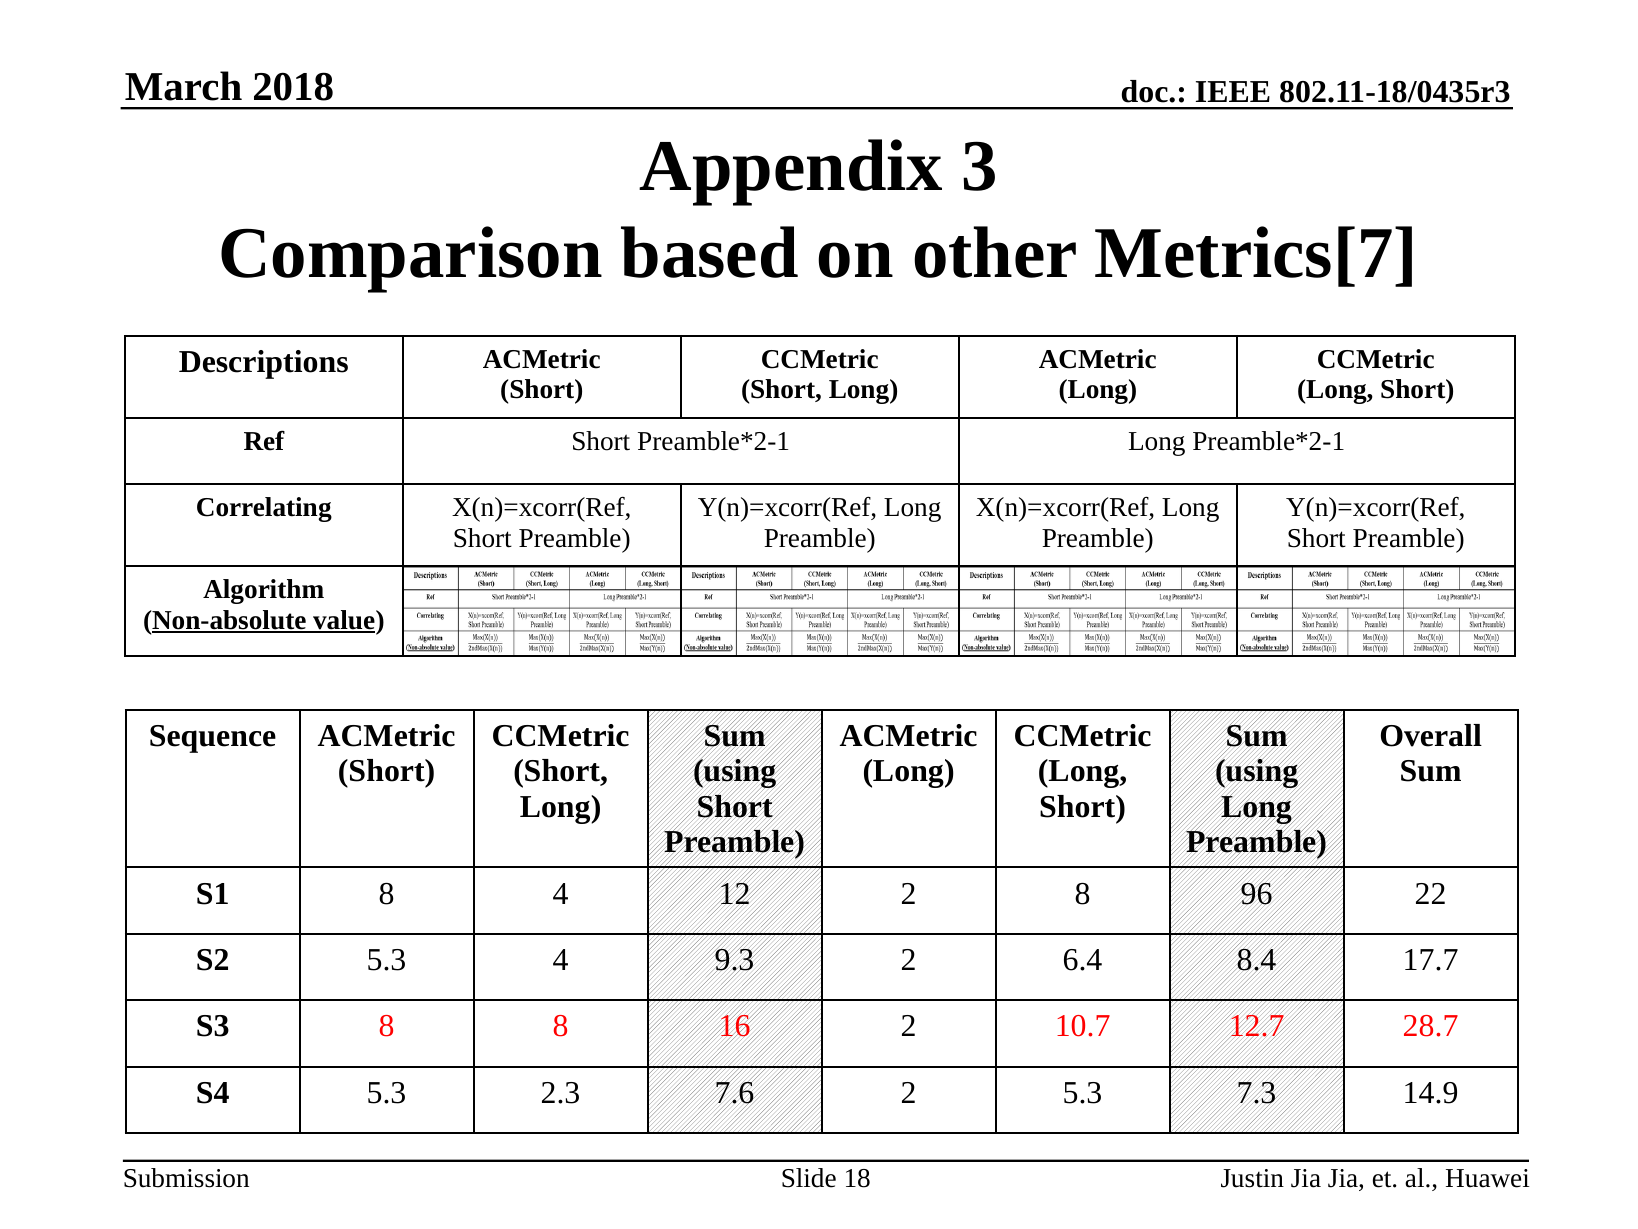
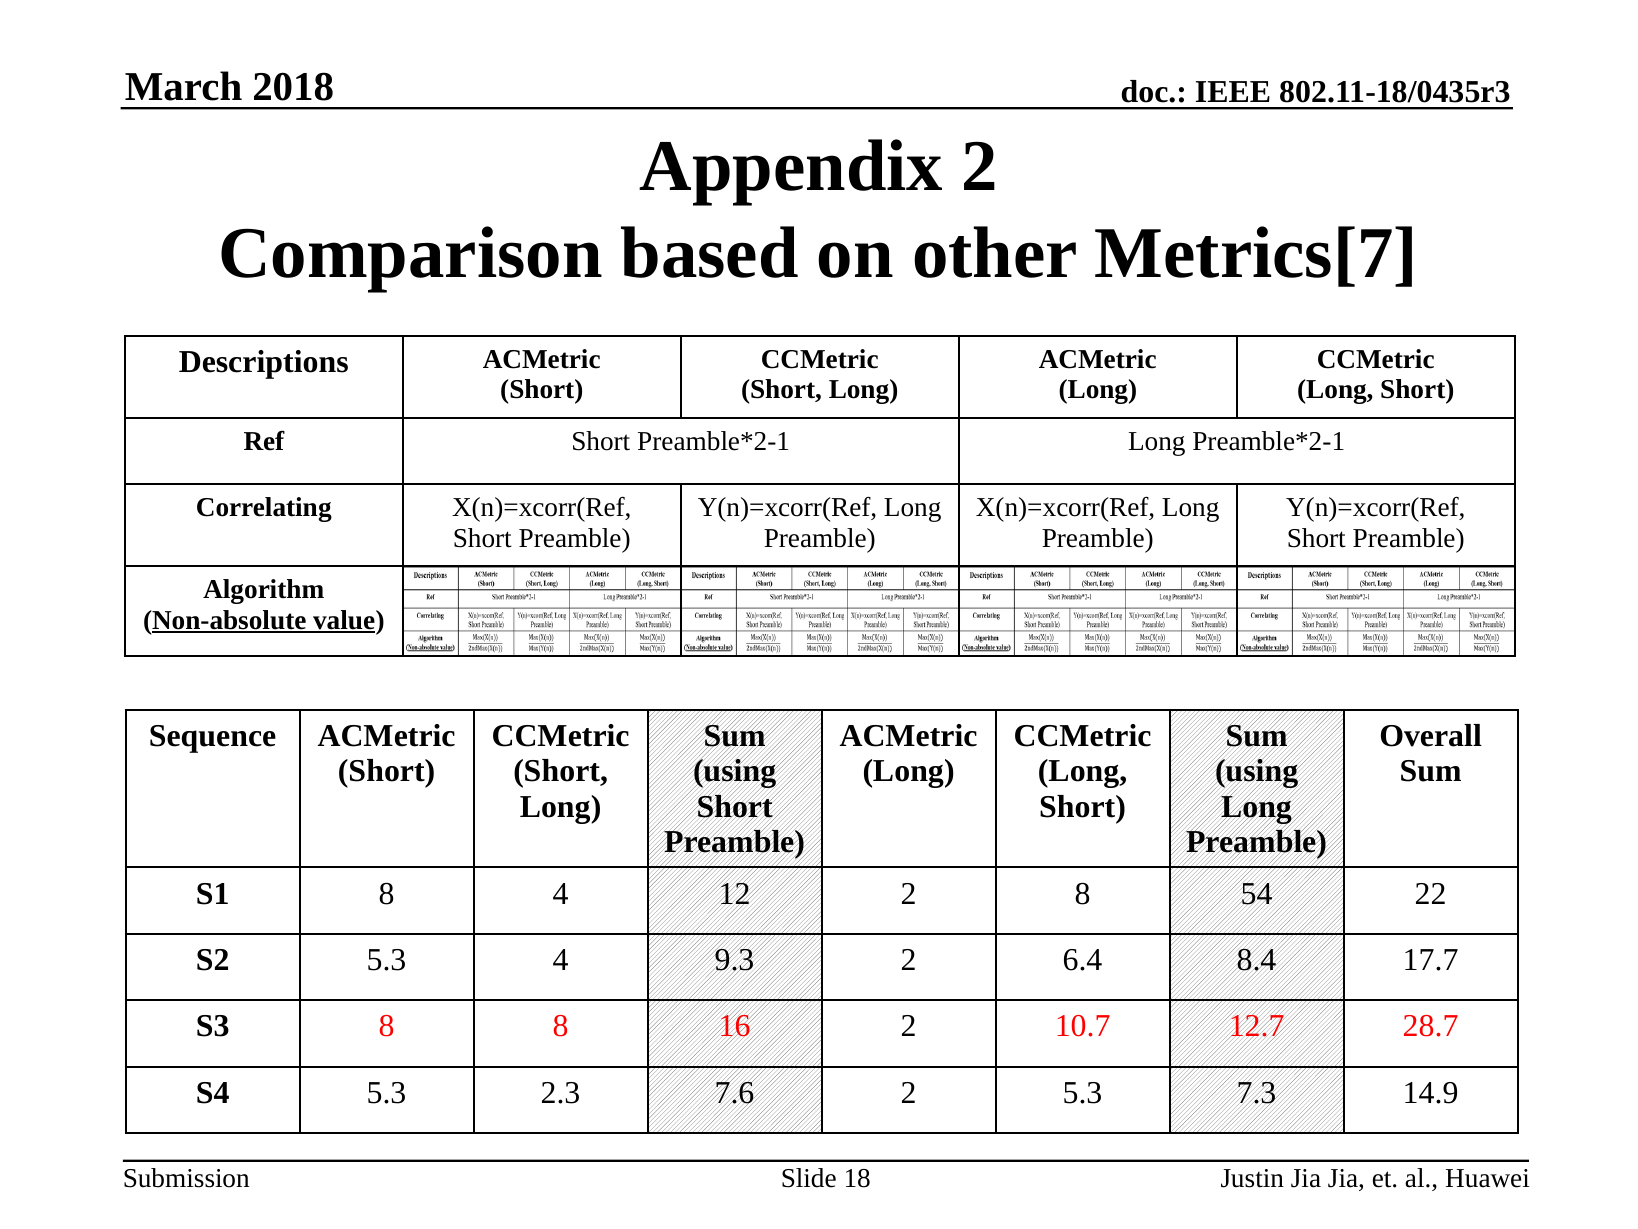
Appendix 3: 3 -> 2
96: 96 -> 54
